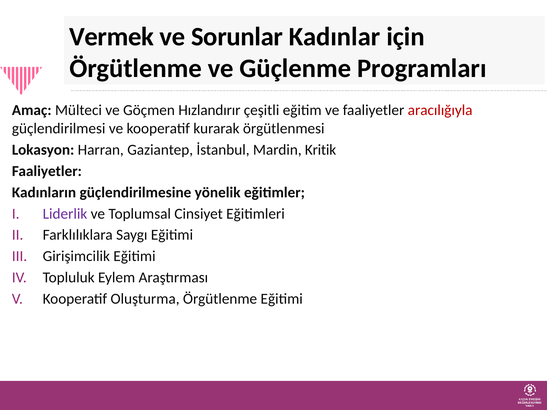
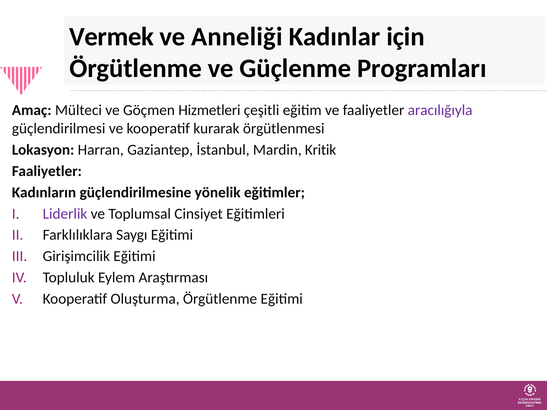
Sorunlar: Sorunlar -> Anneliği
Hızlandırır: Hızlandırır -> Hizmetleri
aracılığıyla colour: red -> purple
